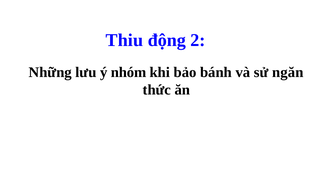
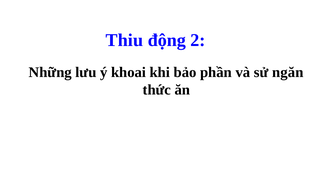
nhóm: nhóm -> khoai
bánh: bánh -> phần
